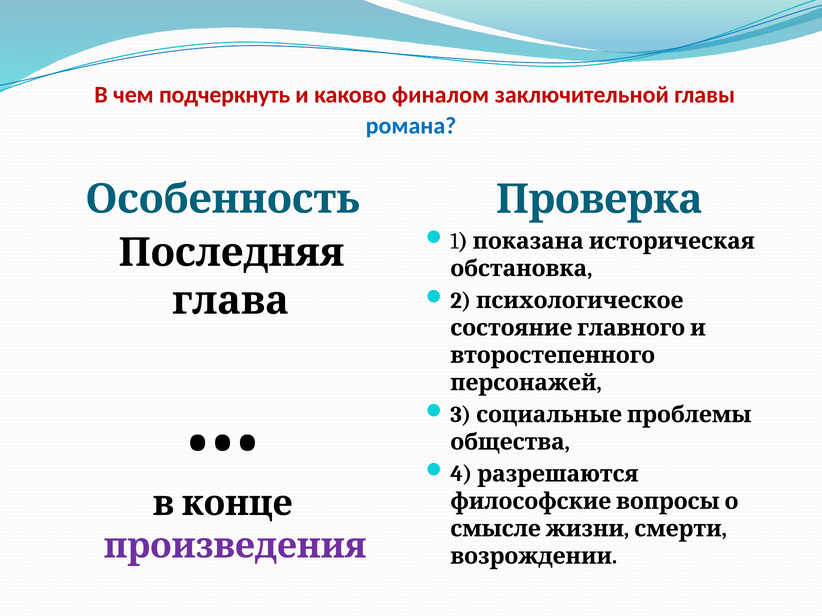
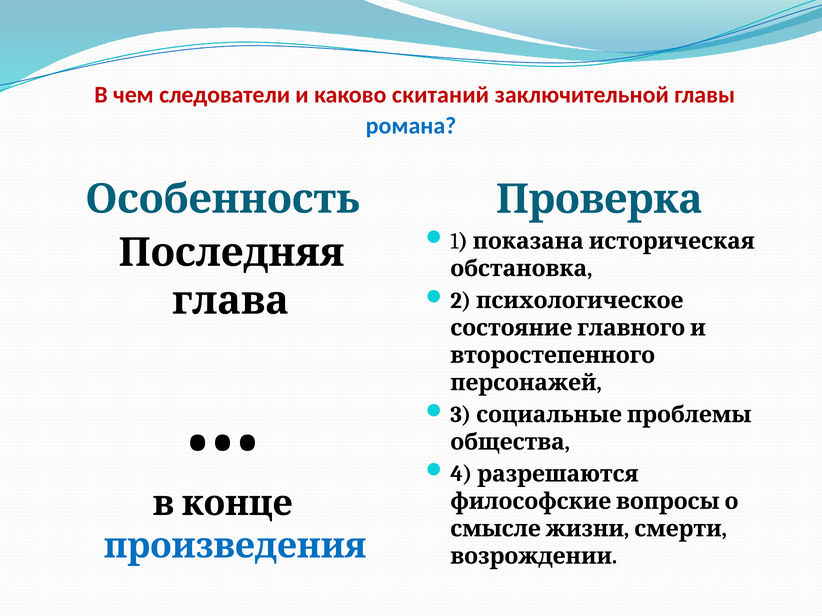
подчеркнуть: подчеркнуть -> следователи
финалом: финалом -> скитаний
произведения colour: purple -> blue
